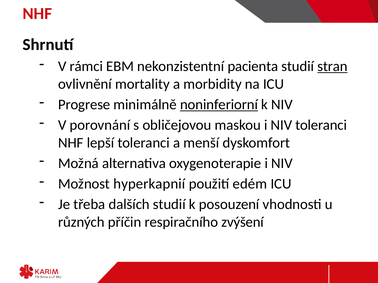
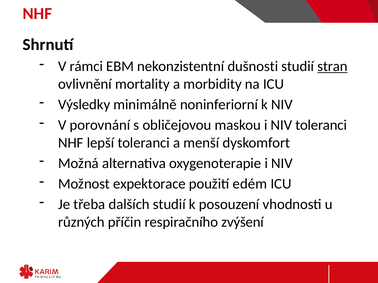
pacienta: pacienta -> dušnosti
Progrese: Progrese -> Výsledky
noninferiorní underline: present -> none
hyperkapnií: hyperkapnií -> expektorace
